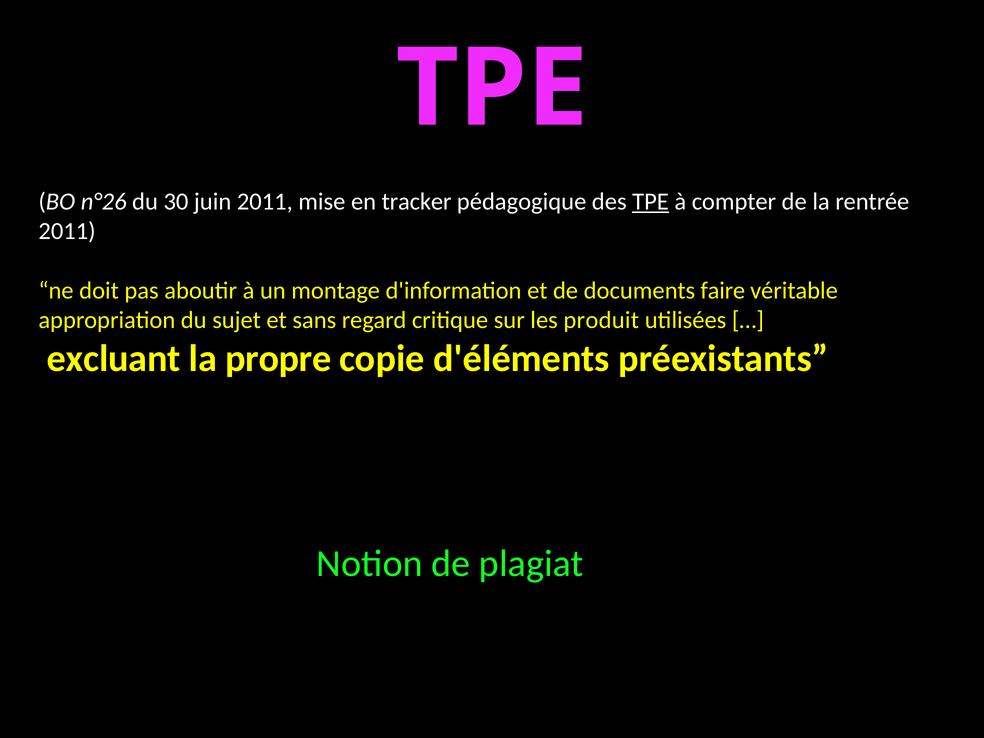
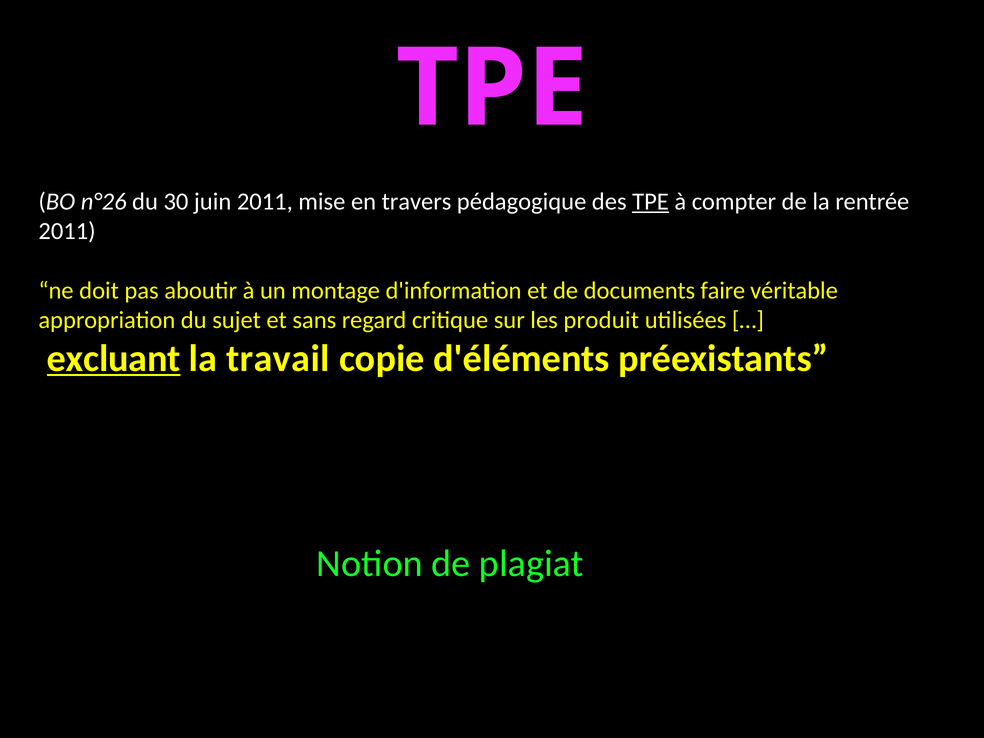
tracker: tracker -> travers
excluant underline: none -> present
propre: propre -> travail
